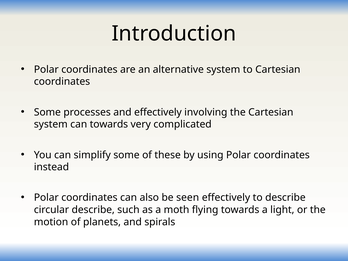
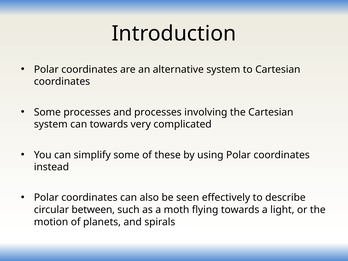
and effectively: effectively -> processes
circular describe: describe -> between
